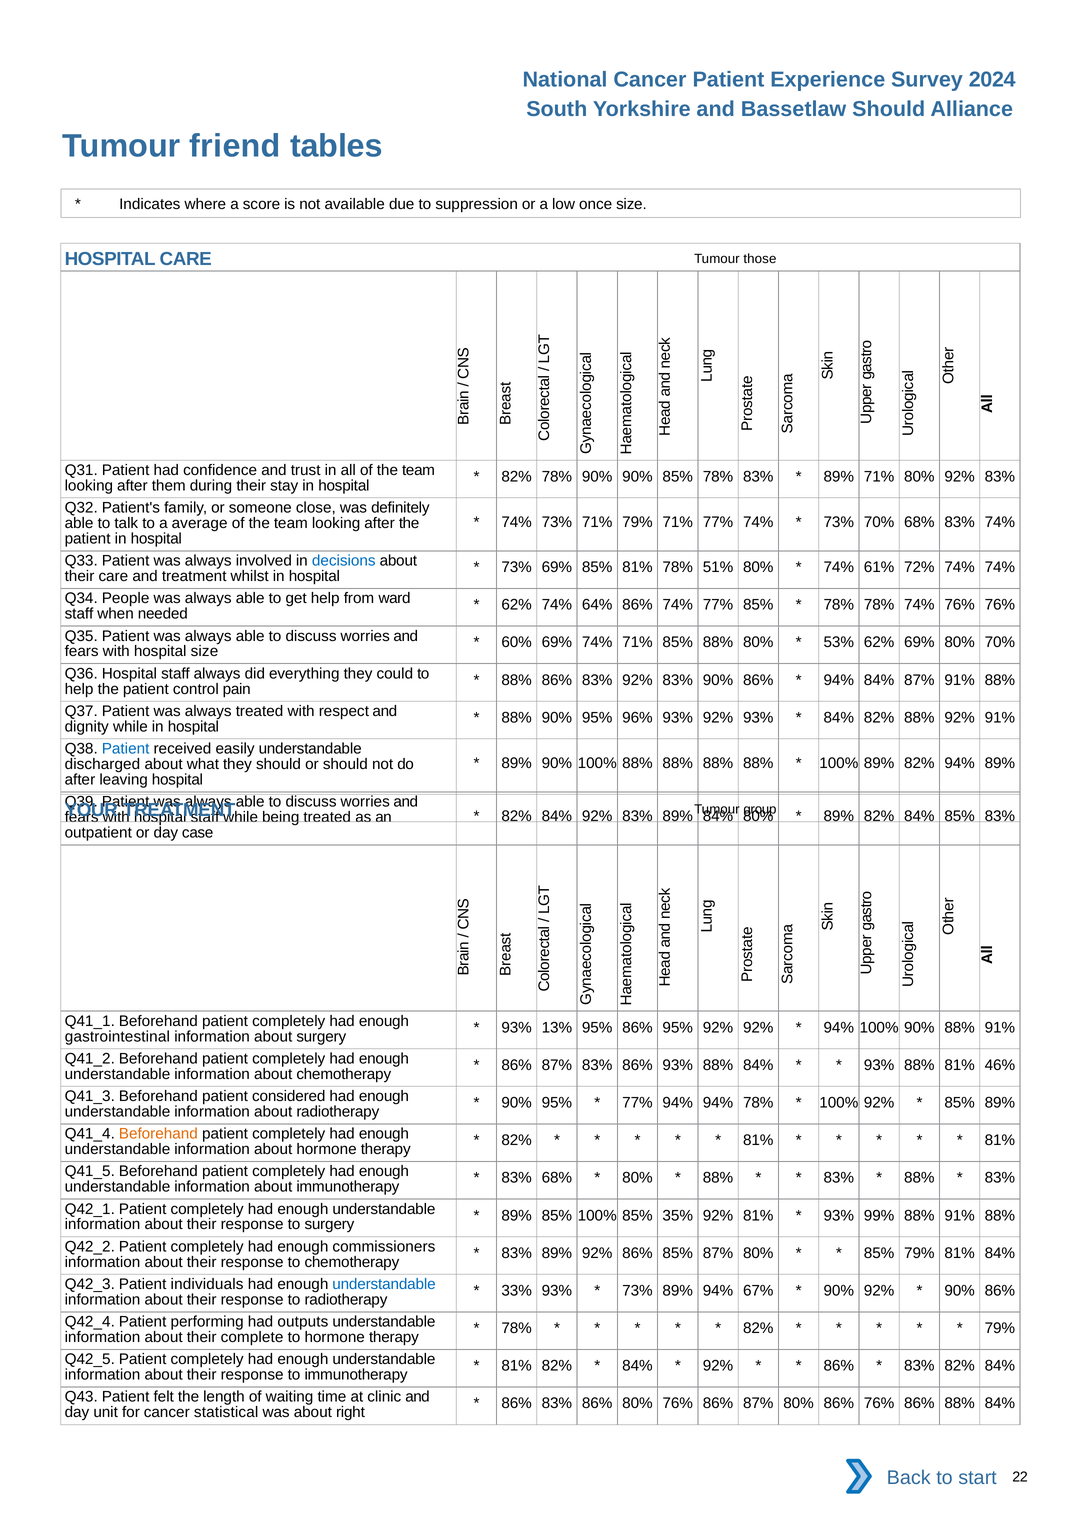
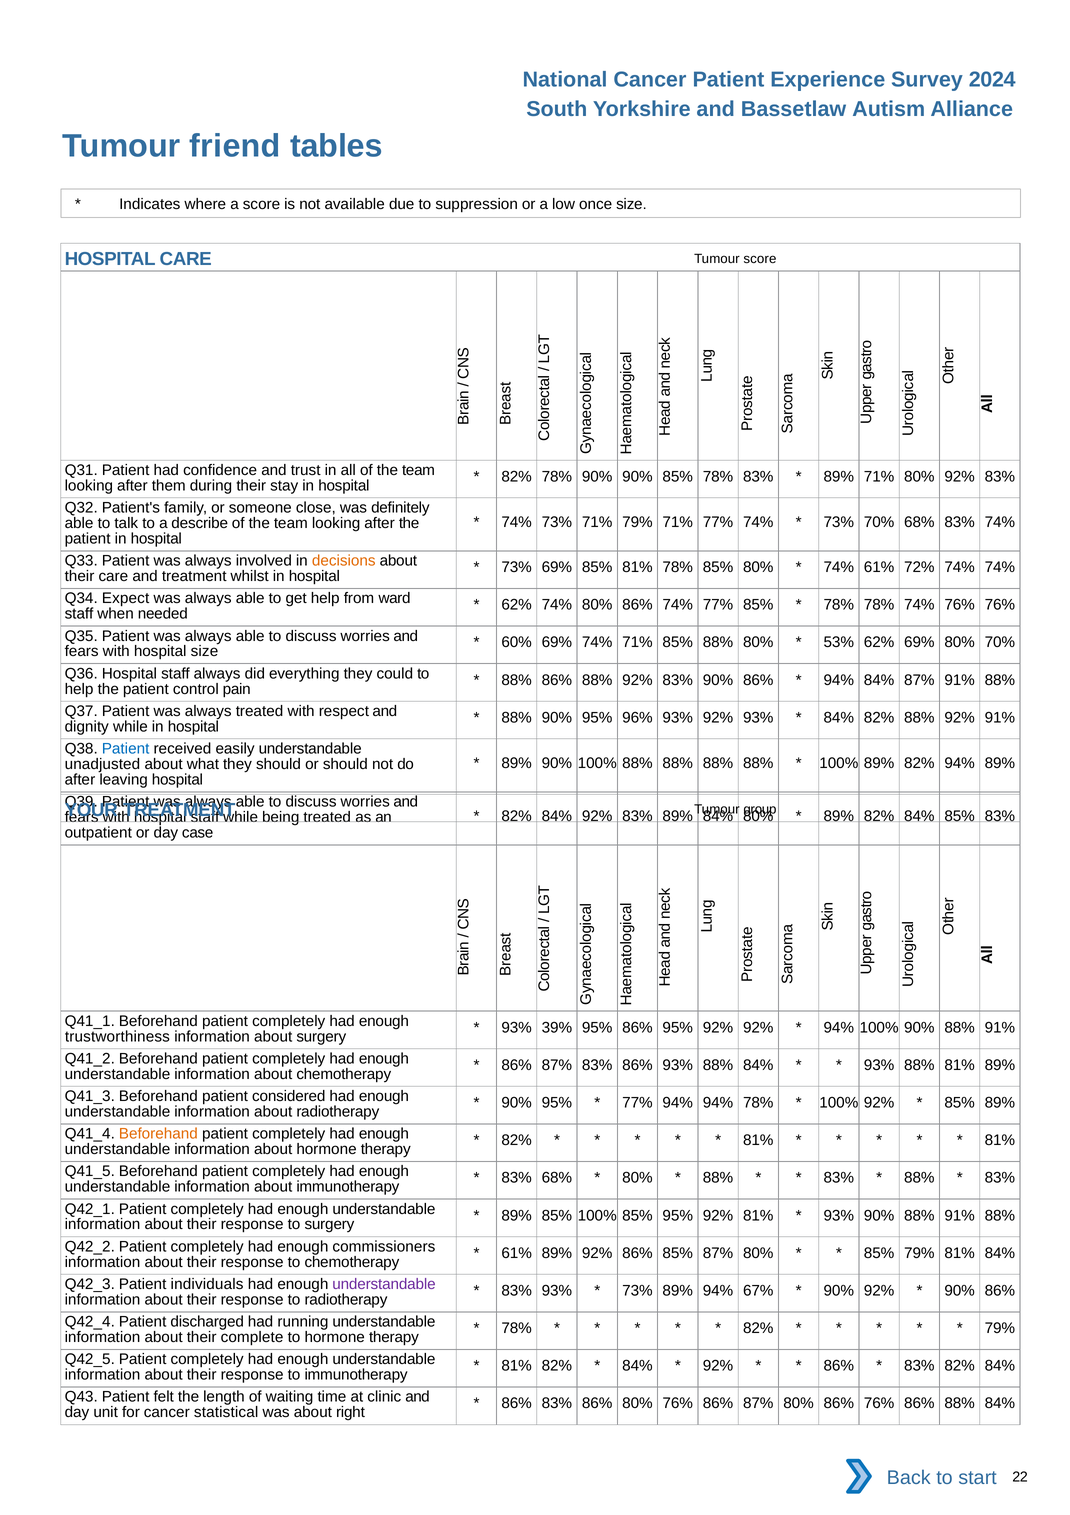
Bassetlaw Should: Should -> Autism
Tumour those: those -> score
average: average -> describe
decisions colour: blue -> orange
78% 51%: 51% -> 85%
People: People -> Expect
74% 64%: 64% -> 80%
88% 86% 83%: 83% -> 88%
discharged: discharged -> unadjusted
13%: 13% -> 39%
gastrointestinal: gastrointestinal -> trustworthiness
81% 46%: 46% -> 89%
85% 35%: 35% -> 95%
93% 99%: 99% -> 90%
83% at (517, 1252): 83% -> 61%
understandable at (384, 1283) colour: blue -> purple
33% at (517, 1290): 33% -> 83%
performing: performing -> discharged
outputs: outputs -> running
